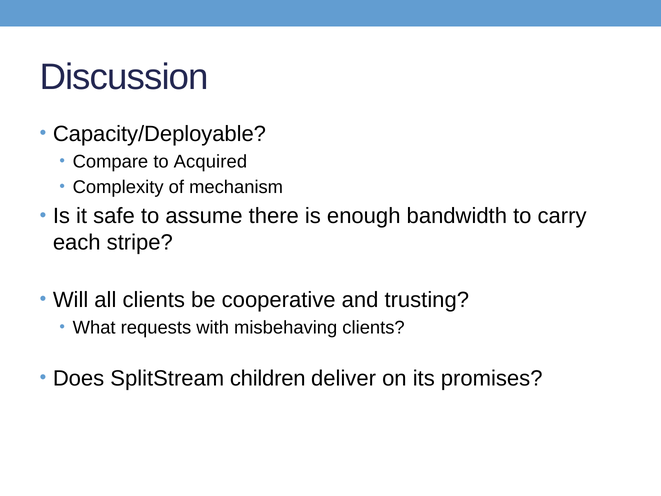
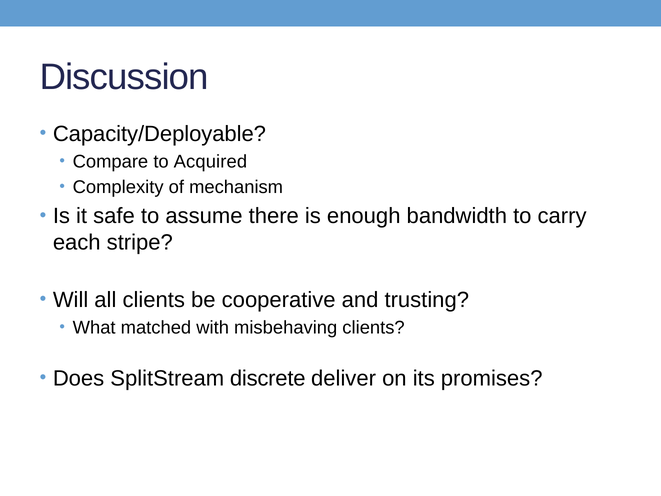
requests: requests -> matched
children: children -> discrete
